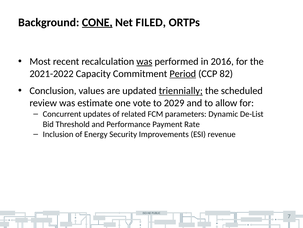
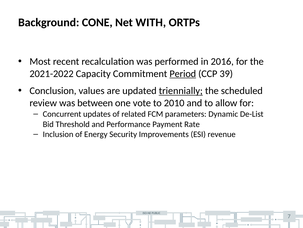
CONE underline: present -> none
FILED: FILED -> WITH
was at (144, 61) underline: present -> none
82: 82 -> 39
estimate: estimate -> between
2029: 2029 -> 2010
